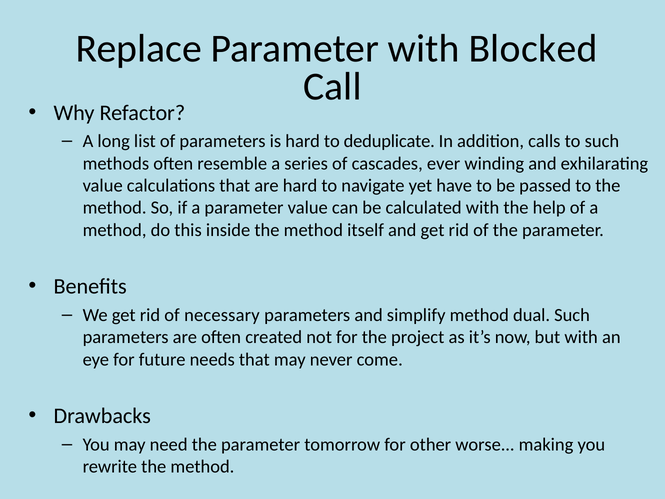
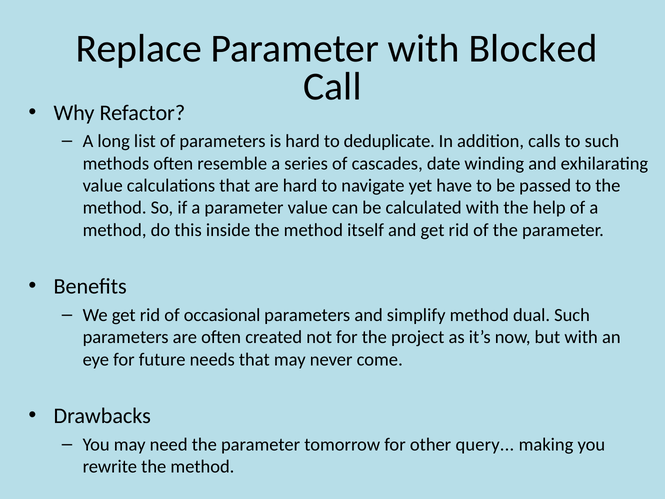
ever: ever -> date
necessary: necessary -> occasional
worse: worse -> query
